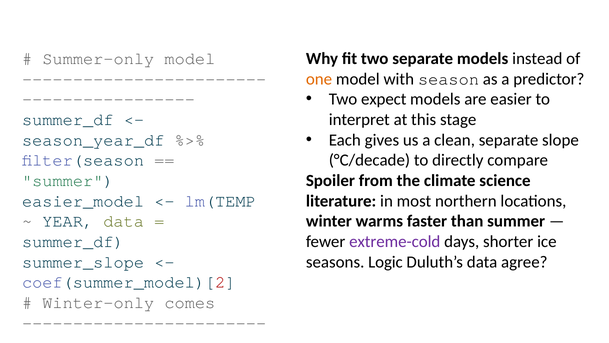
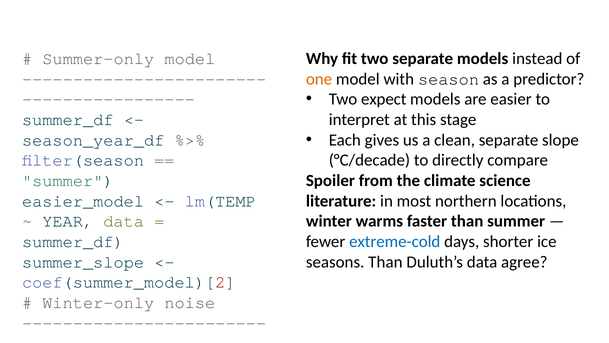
extreme-cold colour: purple -> blue
seasons Logic: Logic -> Than
comes: comes -> noise
